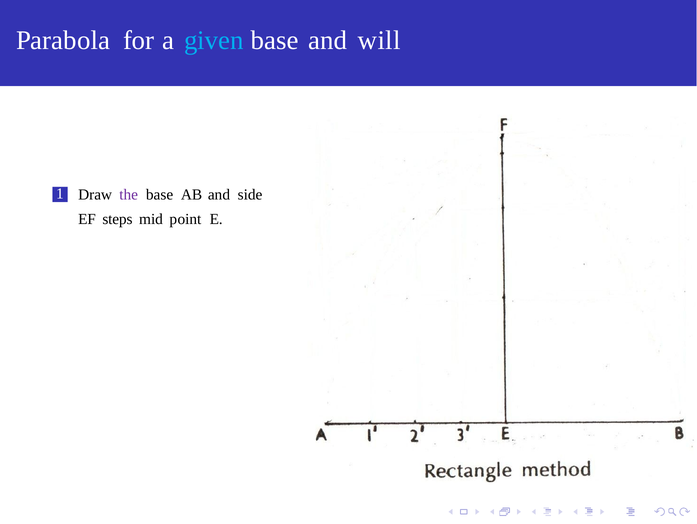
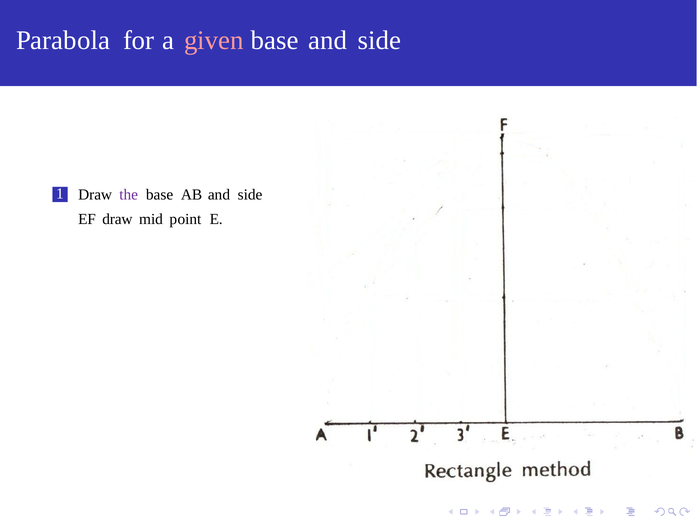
given colour: light blue -> pink
base and will: will -> side
EF steps: steps -> draw
